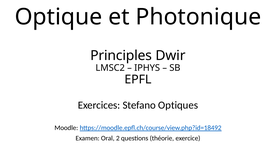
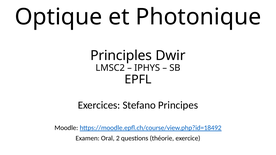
Optiques: Optiques -> Principes
